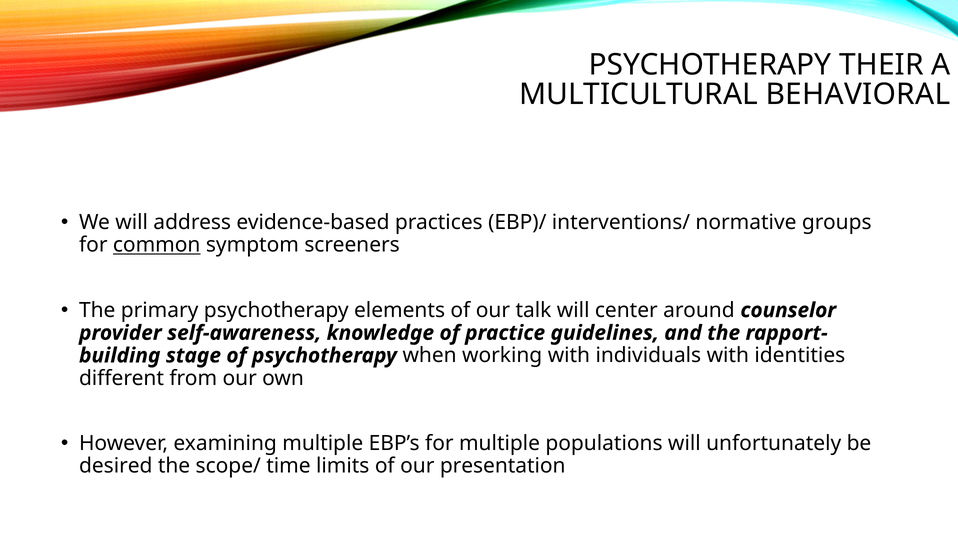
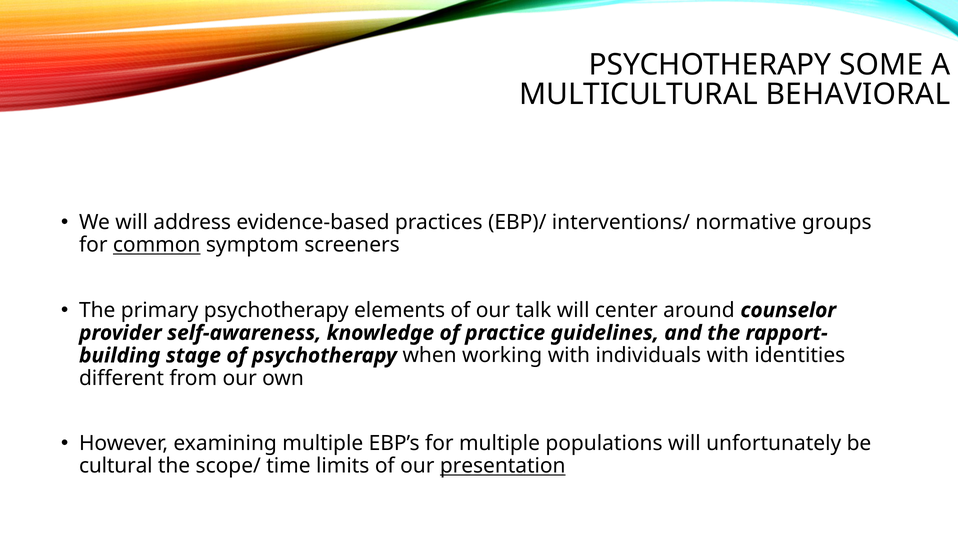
THEIR: THEIR -> SOME
desired: desired -> cultural
presentation underline: none -> present
